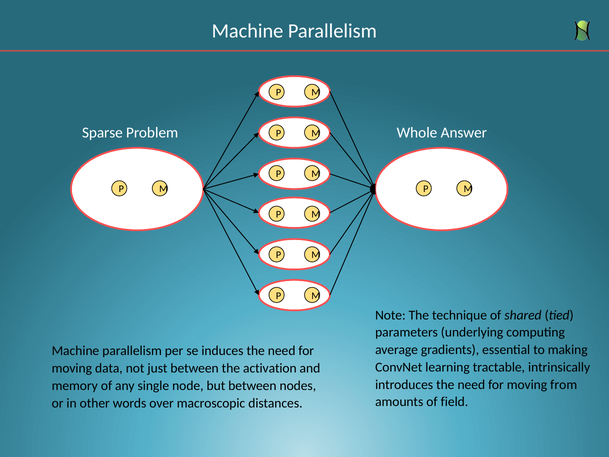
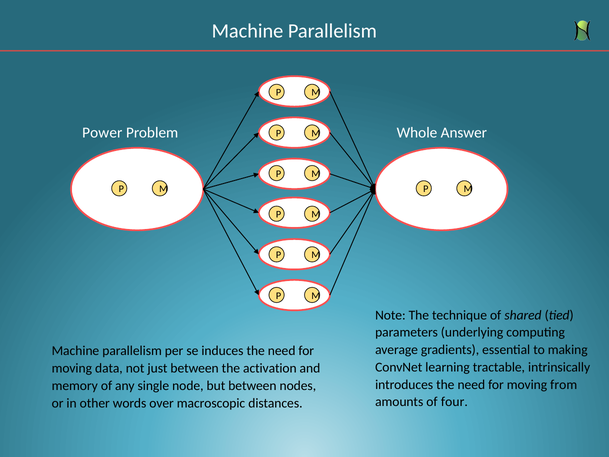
Sparse: Sparse -> Power
field: field -> four
